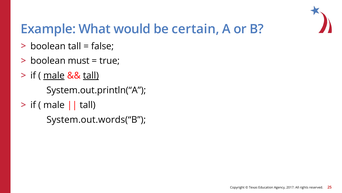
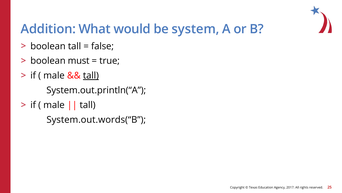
Example: Example -> Addition
certain: certain -> system
male at (54, 75) underline: present -> none
